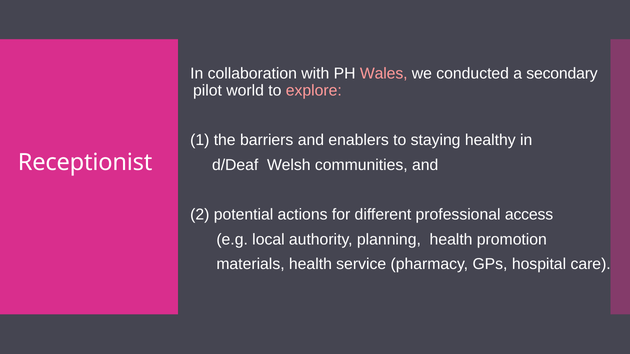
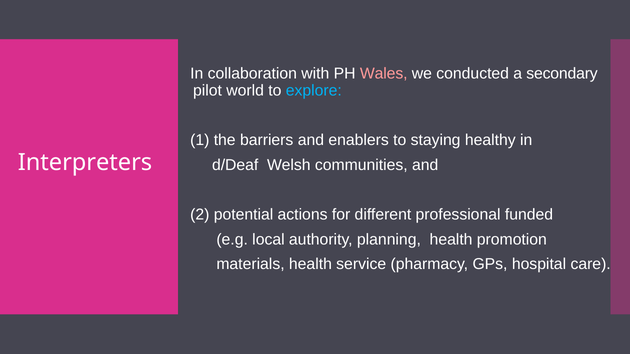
explore colour: pink -> light blue
Receptionist: Receptionist -> Interpreters
access: access -> funded
